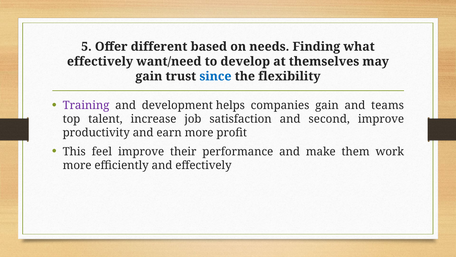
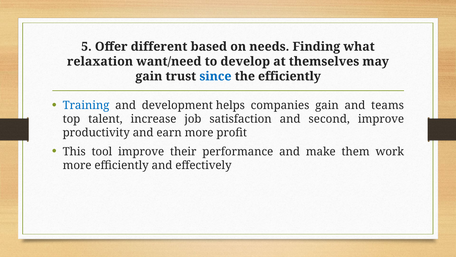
effectively at (100, 61): effectively -> relaxation
the flexibility: flexibility -> efficiently
Training colour: purple -> blue
feel: feel -> tool
